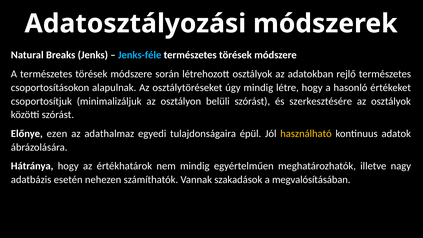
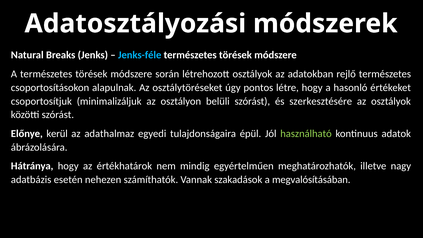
úgy mindig: mindig -> pontos
ezen: ezen -> kerül
használható colour: yellow -> light green
